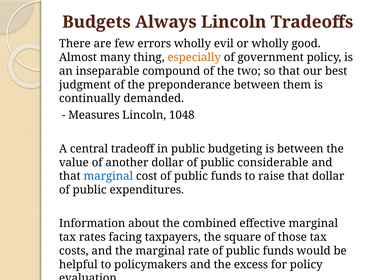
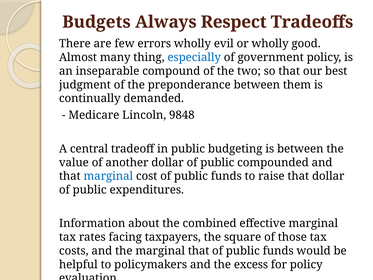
Always Lincoln: Lincoln -> Respect
especially colour: orange -> blue
Measures: Measures -> Medicare
1048: 1048 -> 9848
considerable: considerable -> compounded
marginal rate: rate -> that
